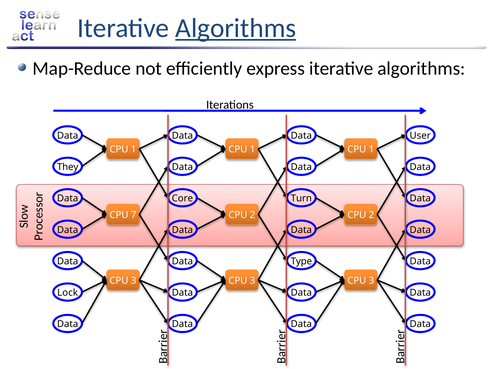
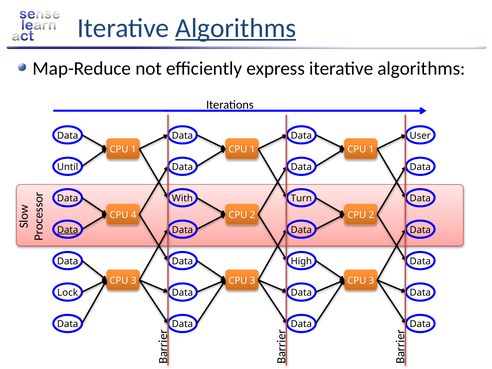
They: They -> Until
Core: Core -> With
7: 7 -> 4
Data at (68, 230) underline: none -> present
Type: Type -> High
